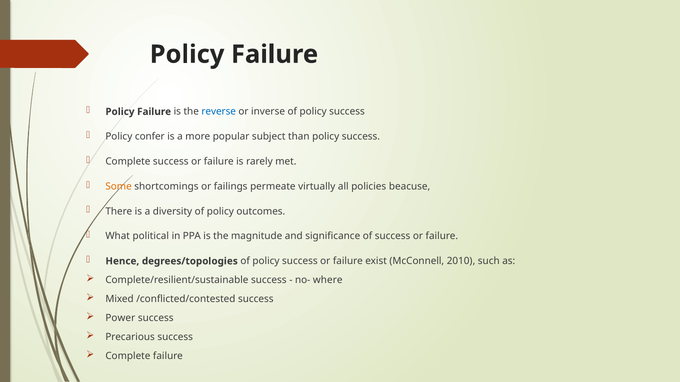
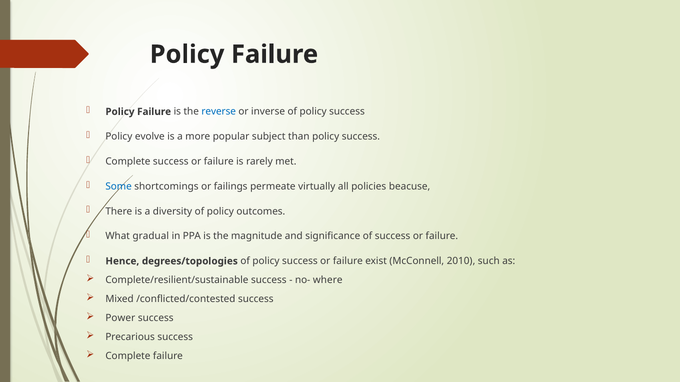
confer: confer -> evolve
Some colour: orange -> blue
political: political -> gradual
